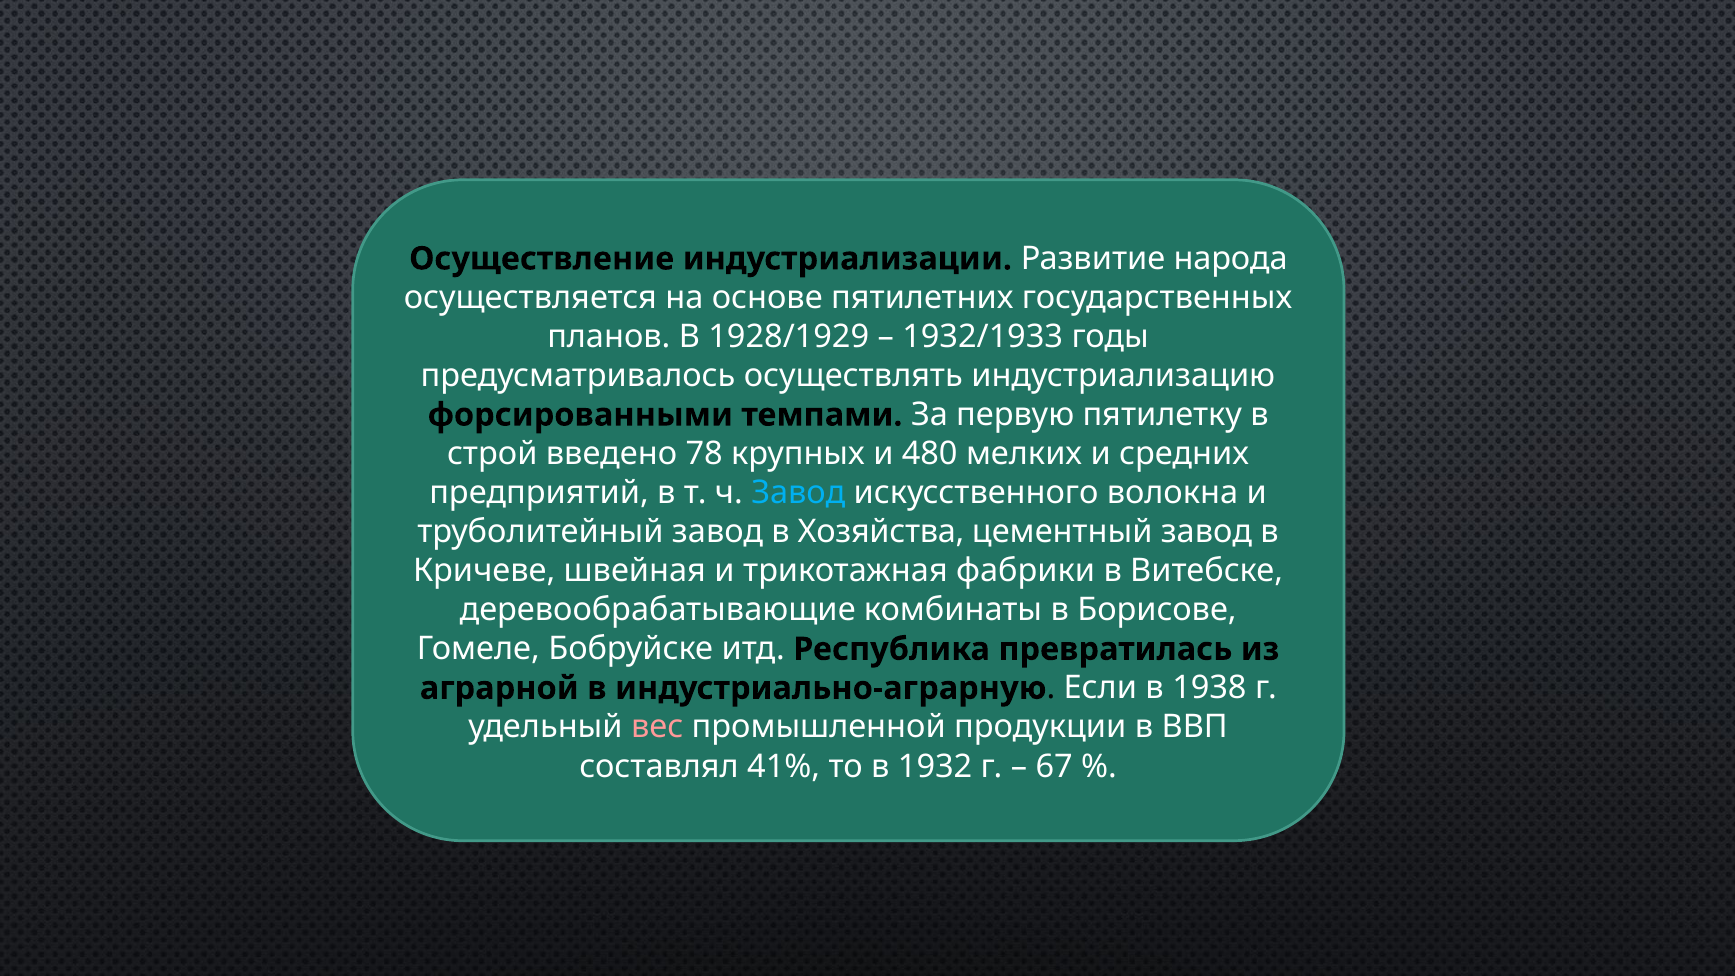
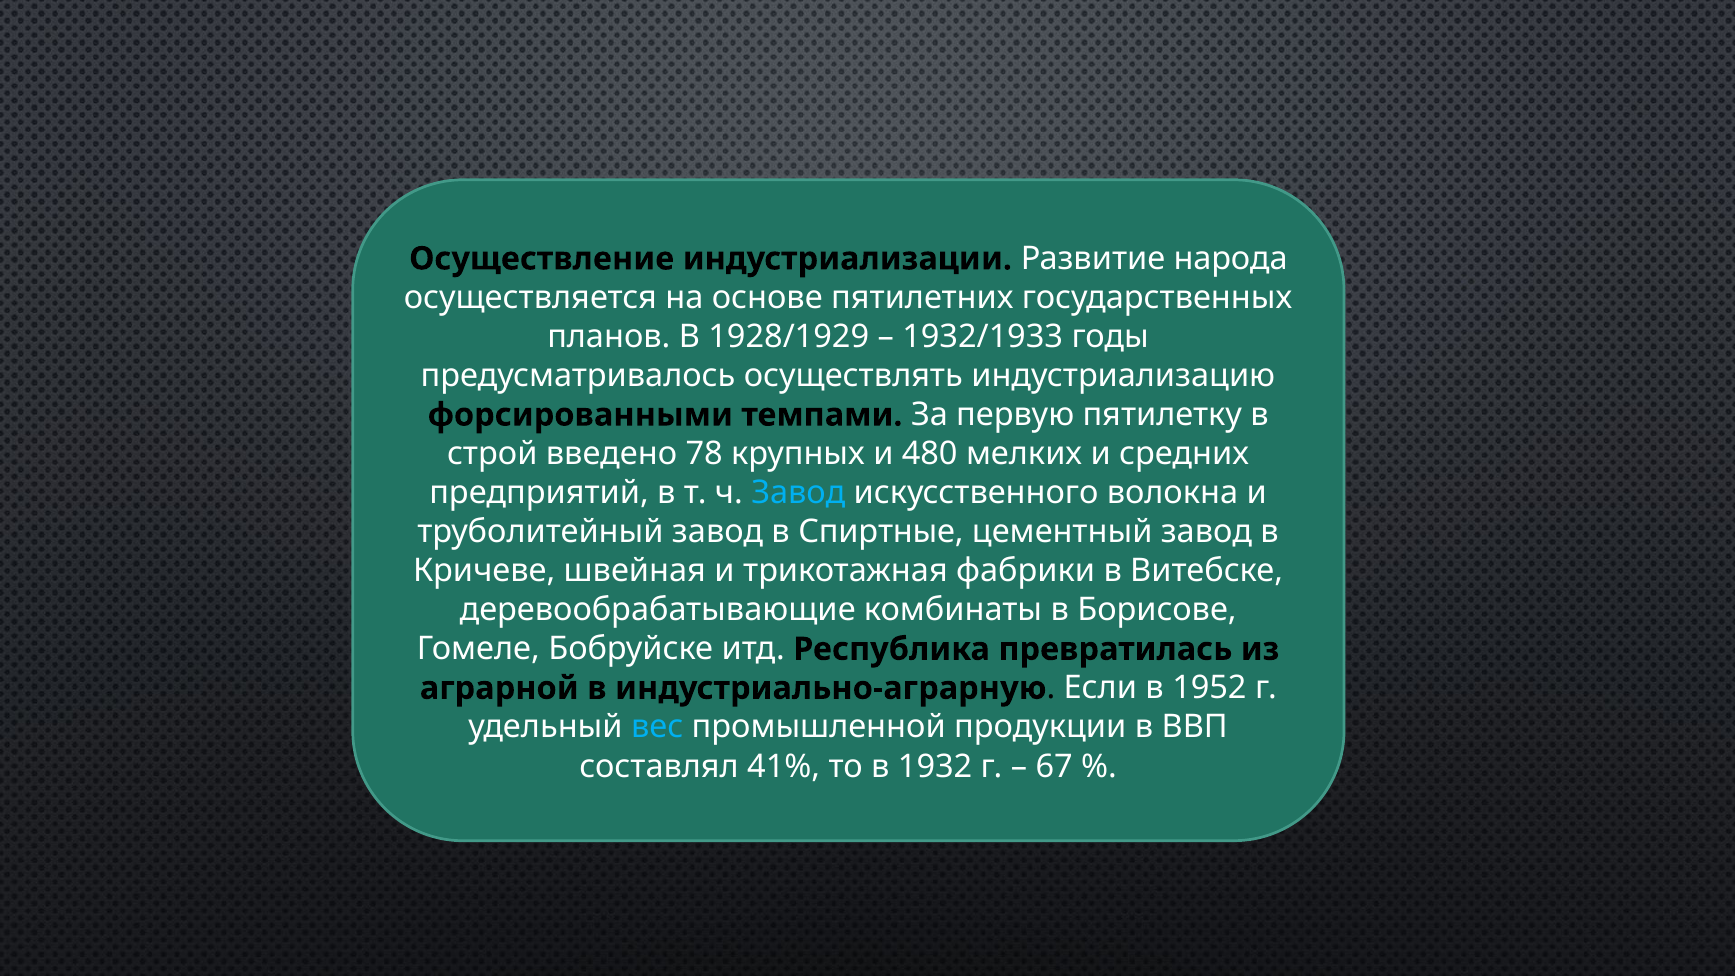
Хозяйства: Хозяйства -> Спиртные
1938: 1938 -> 1952
вес colour: pink -> light blue
